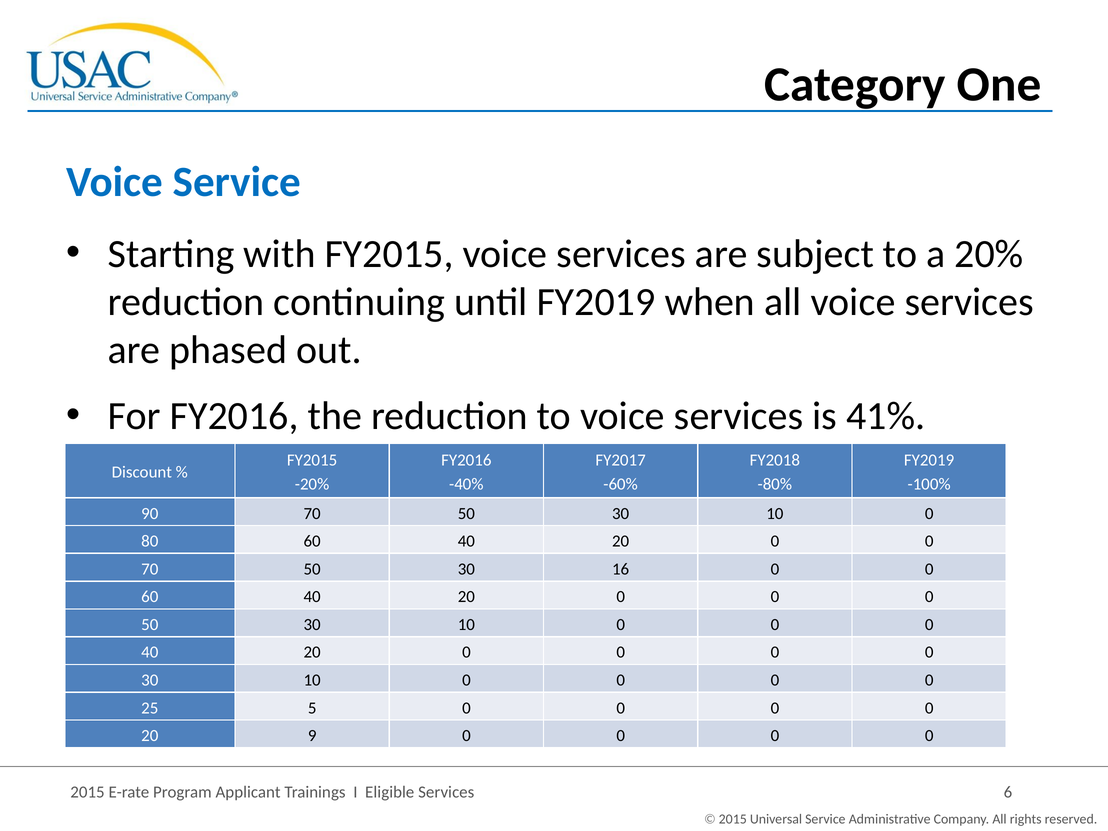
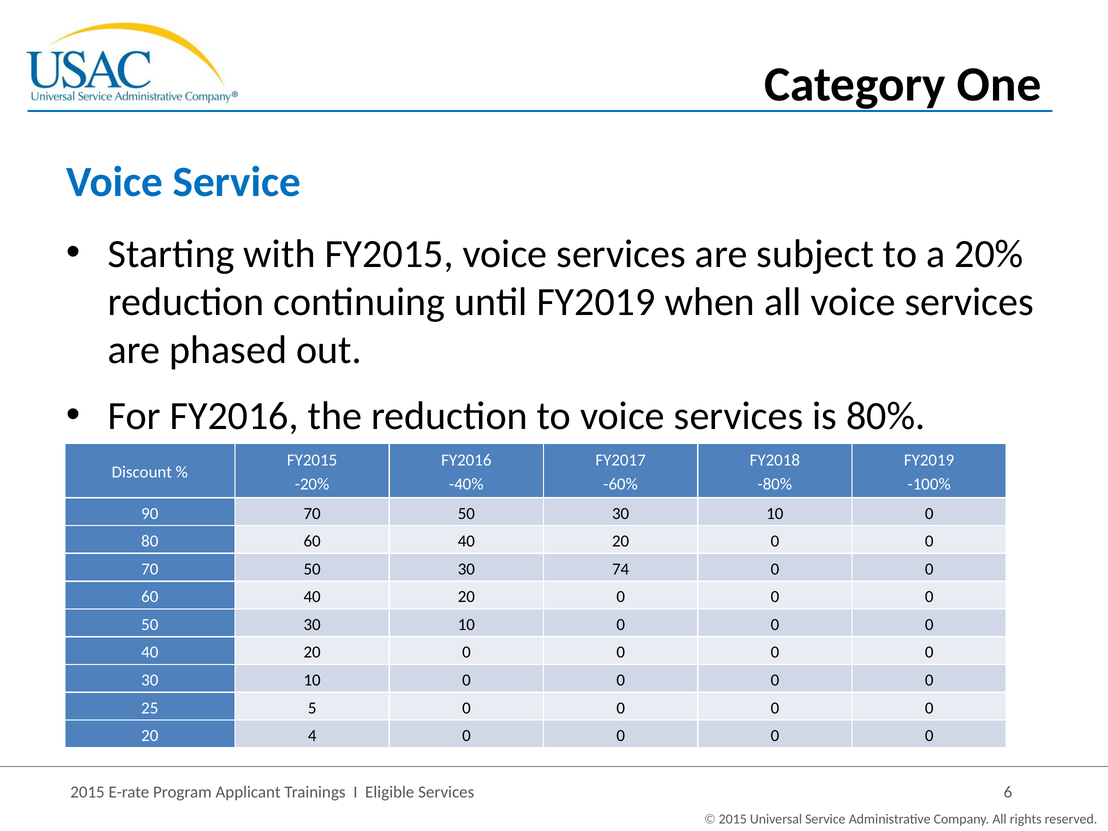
41%: 41% -> 80%
16: 16 -> 74
9: 9 -> 4
